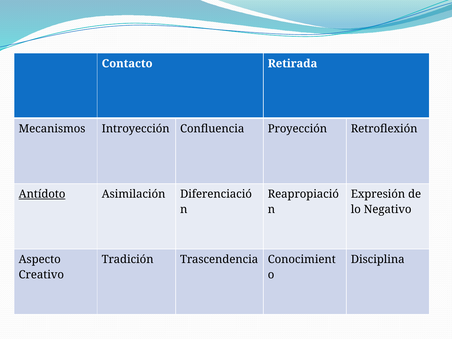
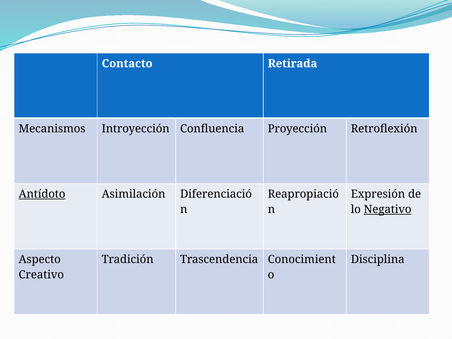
Negativo underline: none -> present
